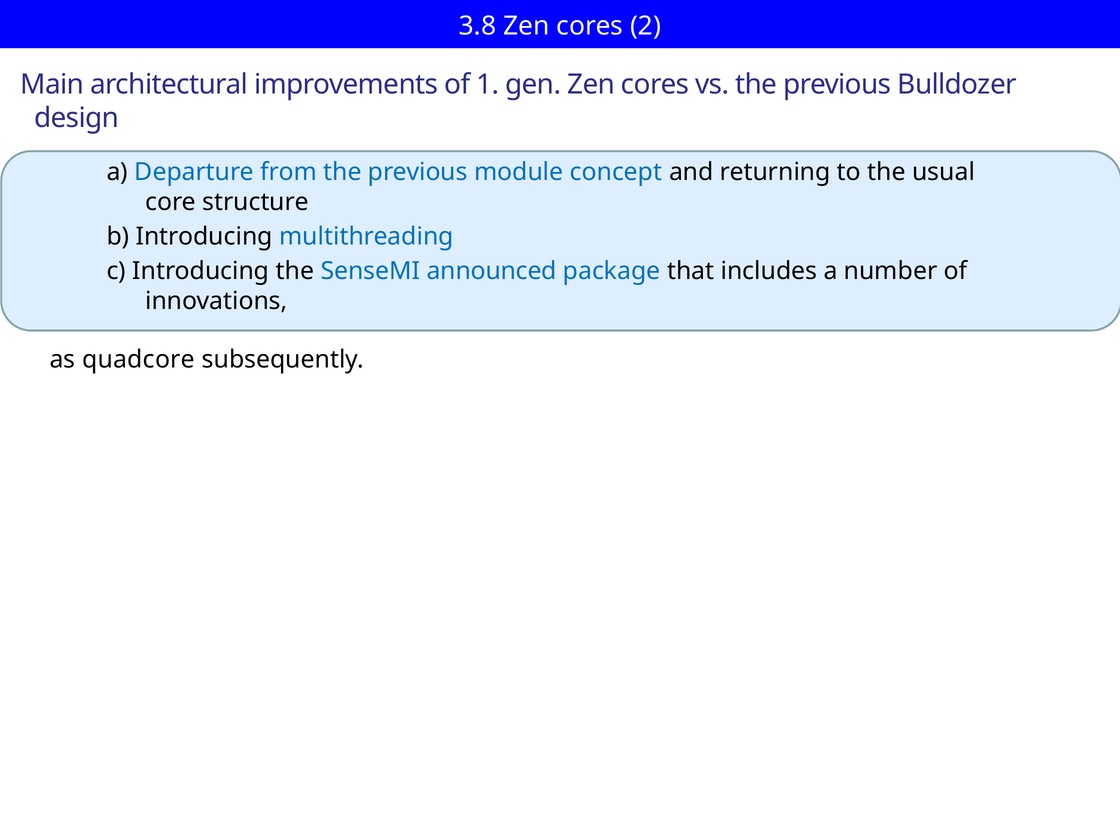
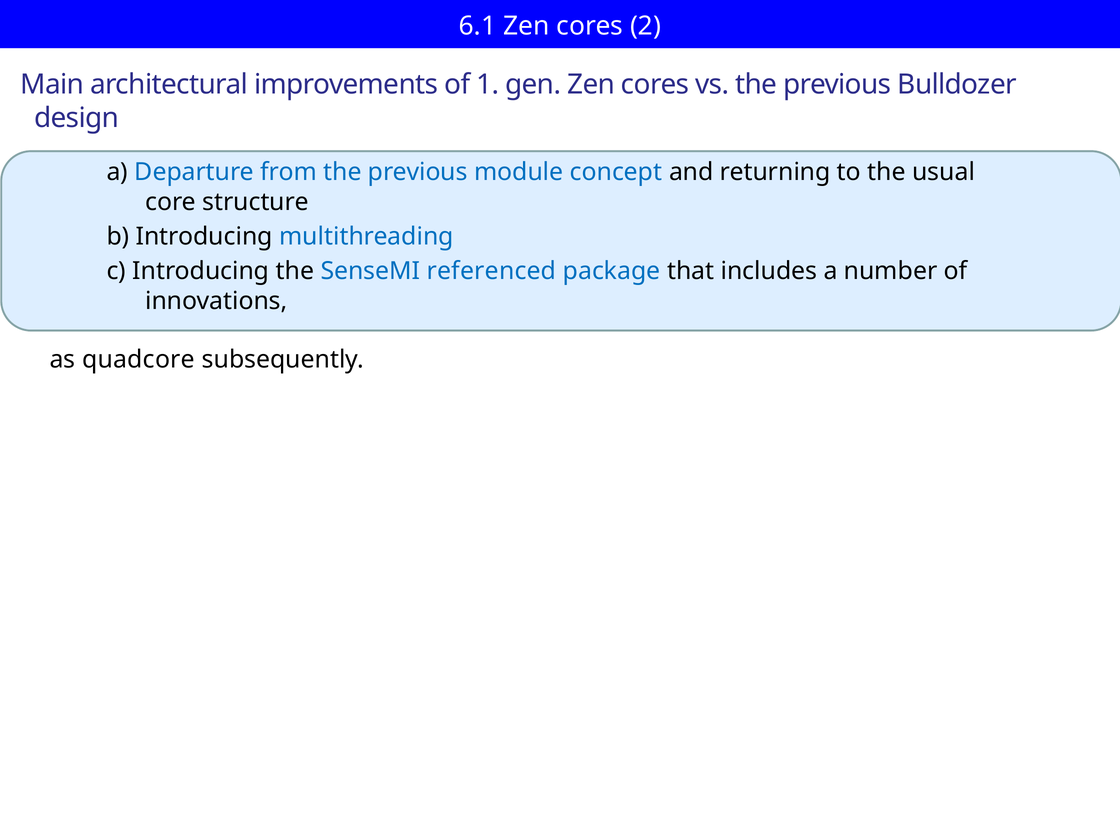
3.8: 3.8 -> 6.1
announced: announced -> referenced
